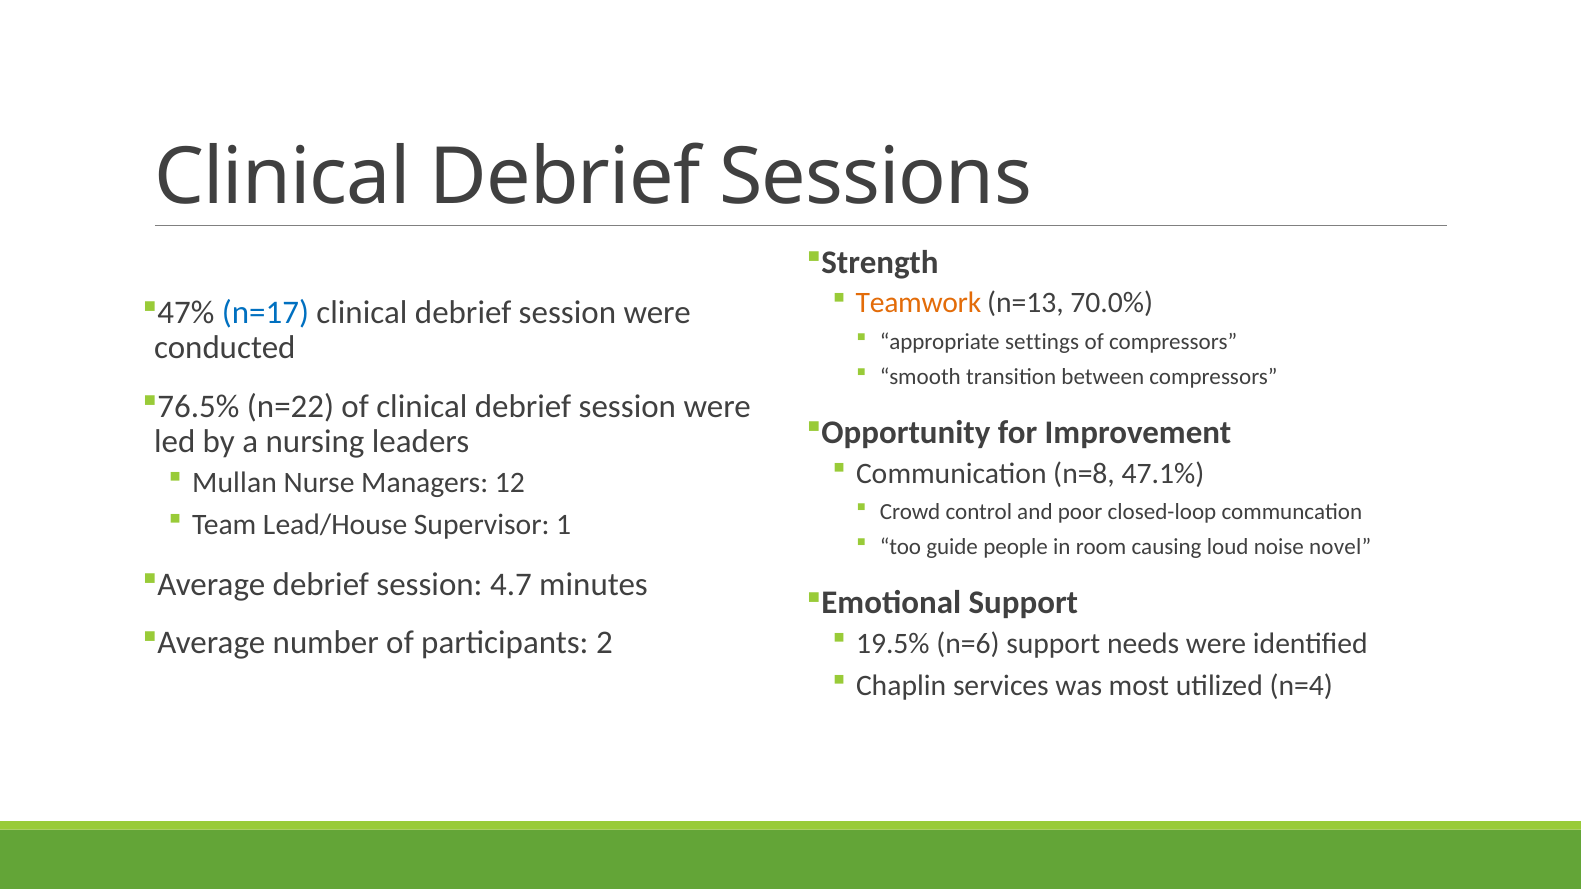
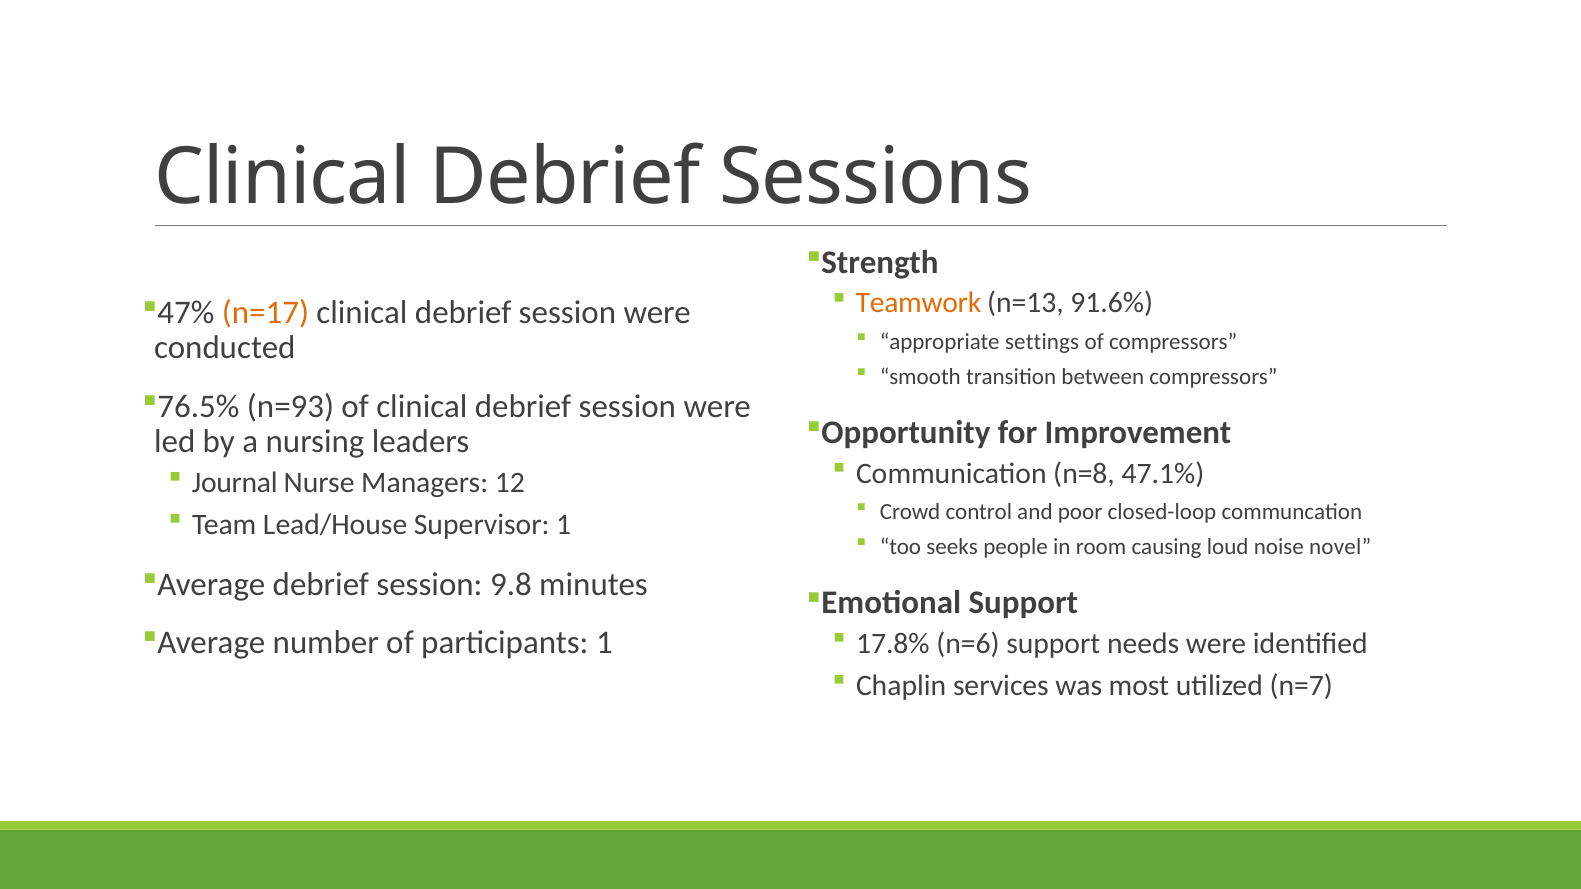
70.0%: 70.0% -> 91.6%
n=17 colour: blue -> orange
n=22: n=22 -> n=93
Mullan: Mullan -> Journal
guide: guide -> seeks
4.7: 4.7 -> 9.8
participants 2: 2 -> 1
19.5%: 19.5% -> 17.8%
n=4: n=4 -> n=7
